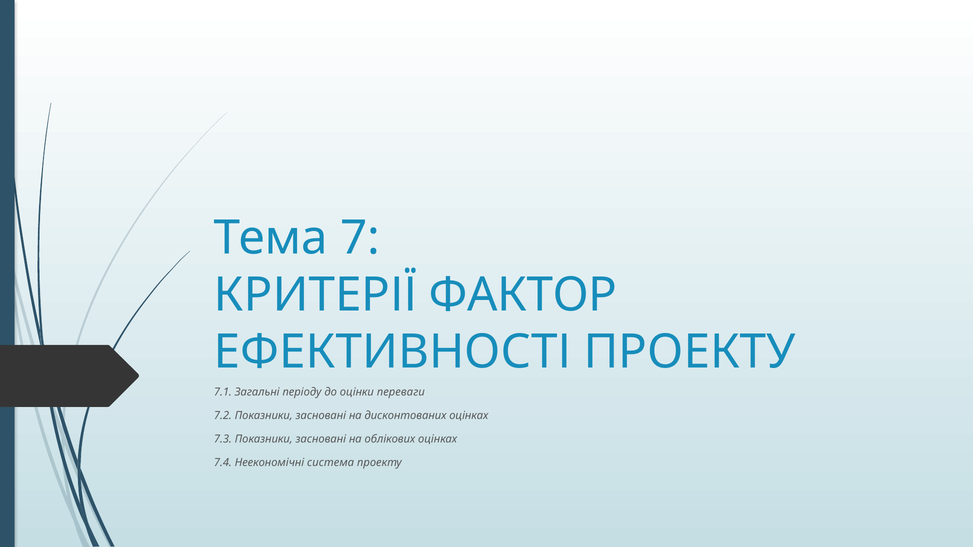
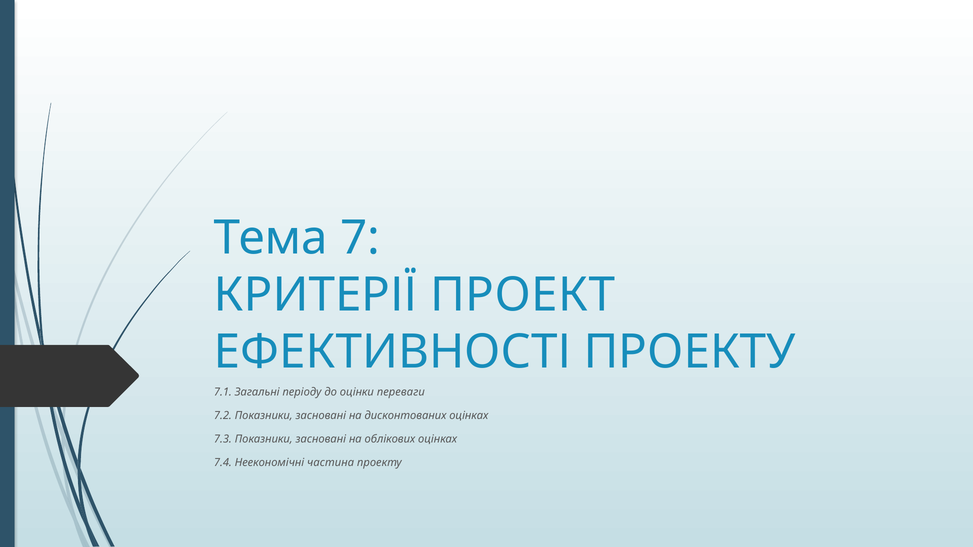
ФАКТОР: ФАКТОР -> ПРОЕКТ
система: система -> частина
